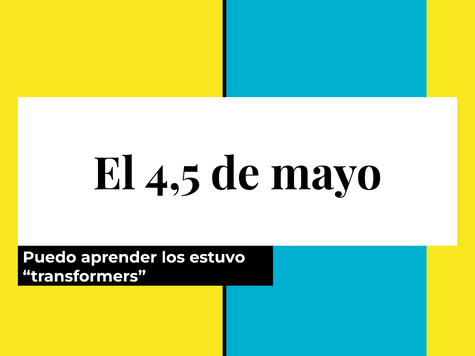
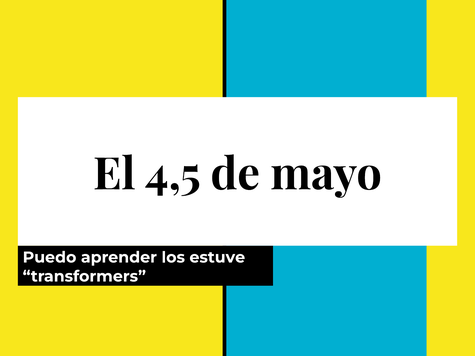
estuvo: estuvo -> estuve
